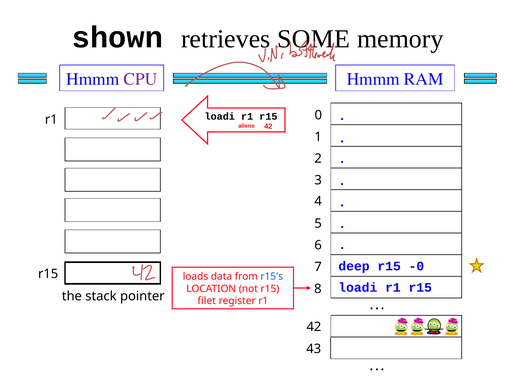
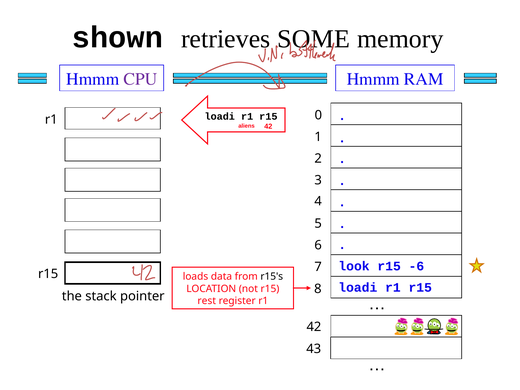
deep: deep -> look
-0: -0 -> -6
r15's colour: blue -> black
filet: filet -> rest
